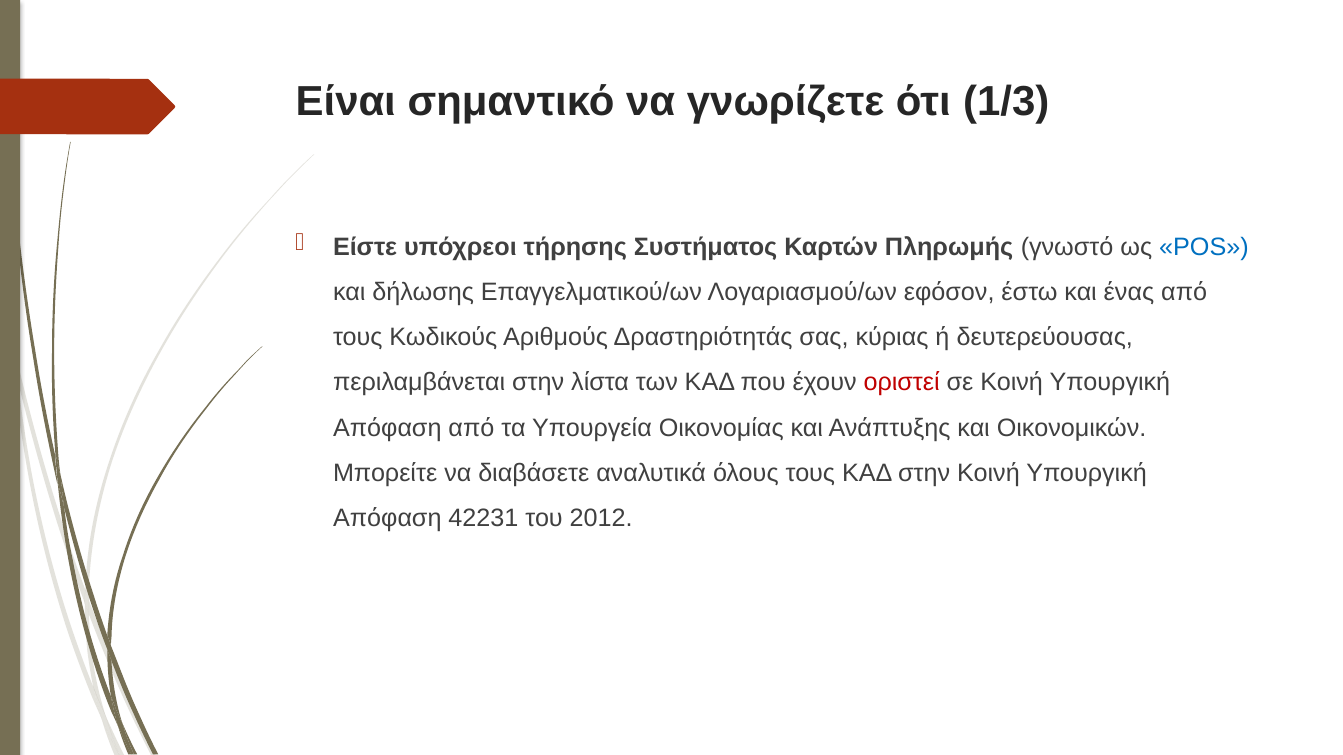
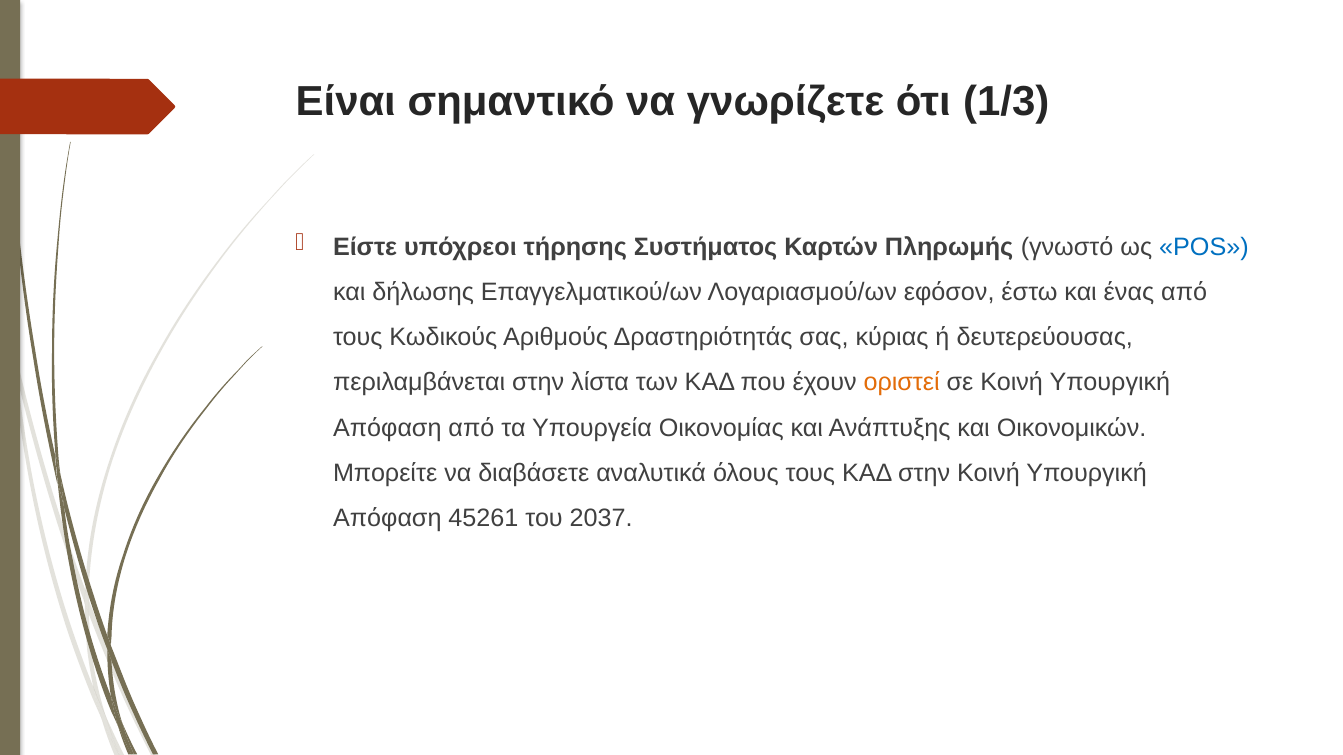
οριστεί colour: red -> orange
42231: 42231 -> 45261
2012: 2012 -> 2037
